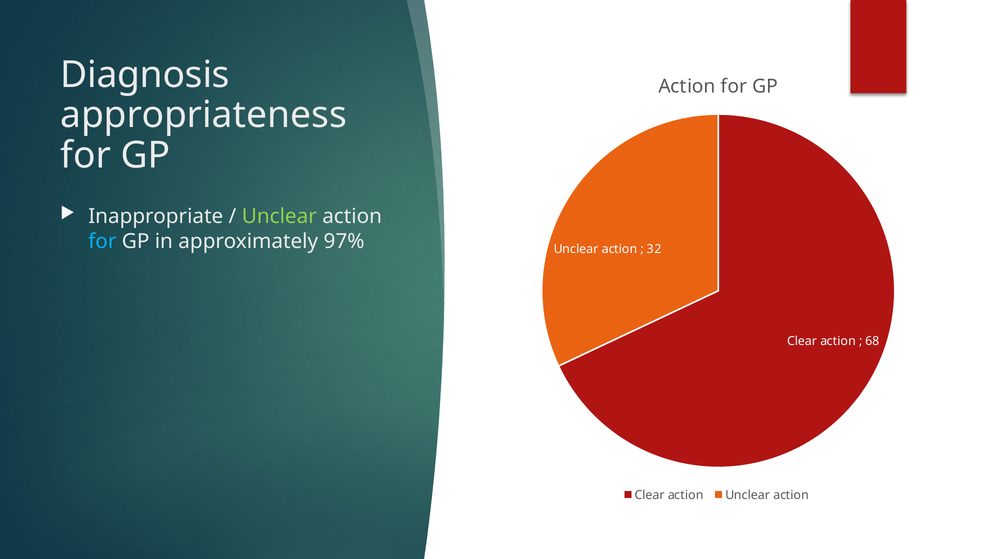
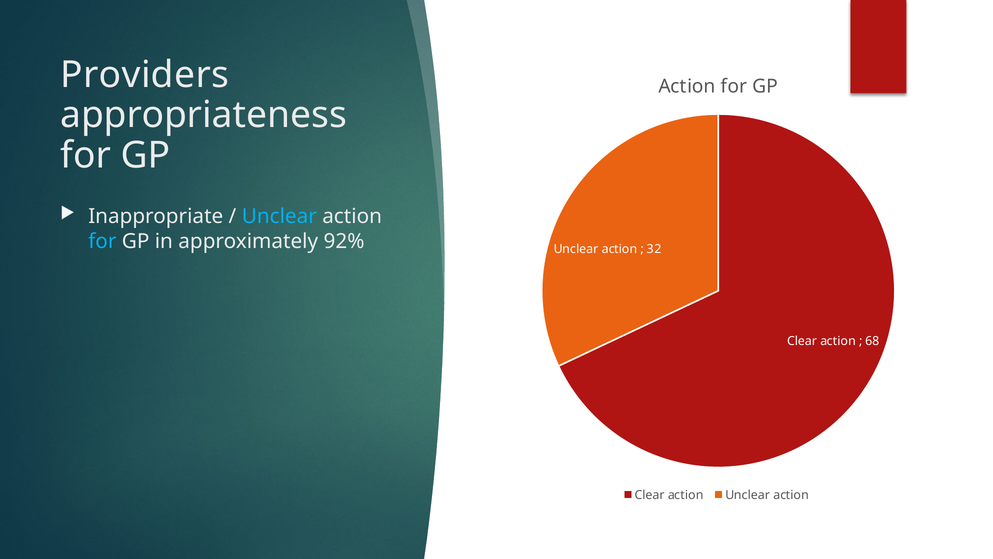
Diagnosis: Diagnosis -> Providers
Unclear at (279, 216) colour: light green -> light blue
97%: 97% -> 92%
